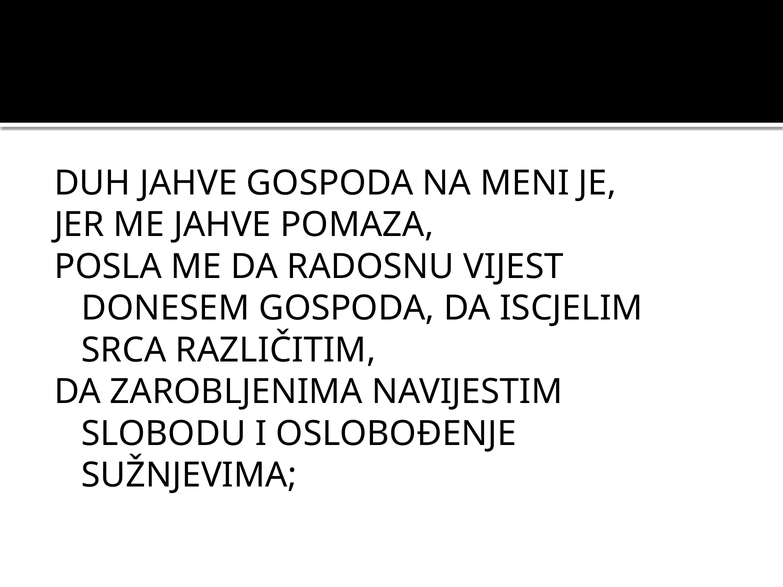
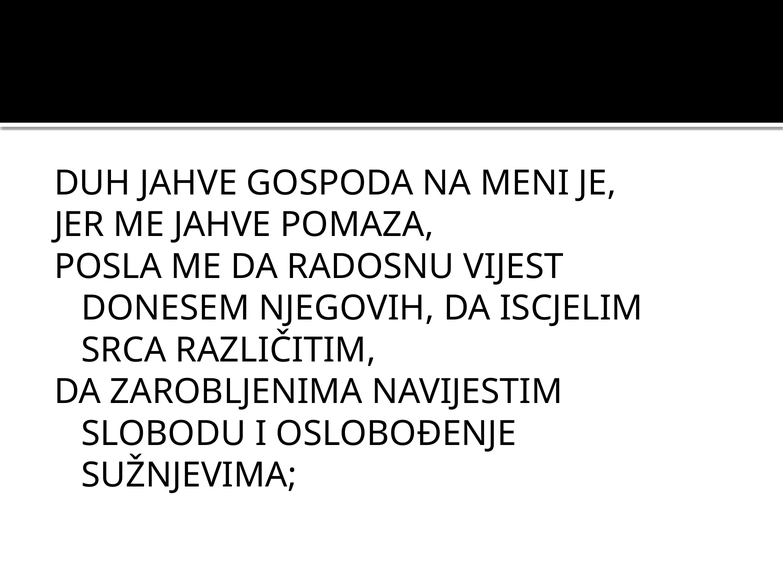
DONESEM GOSPODA: GOSPODA -> NJEGOVIH
